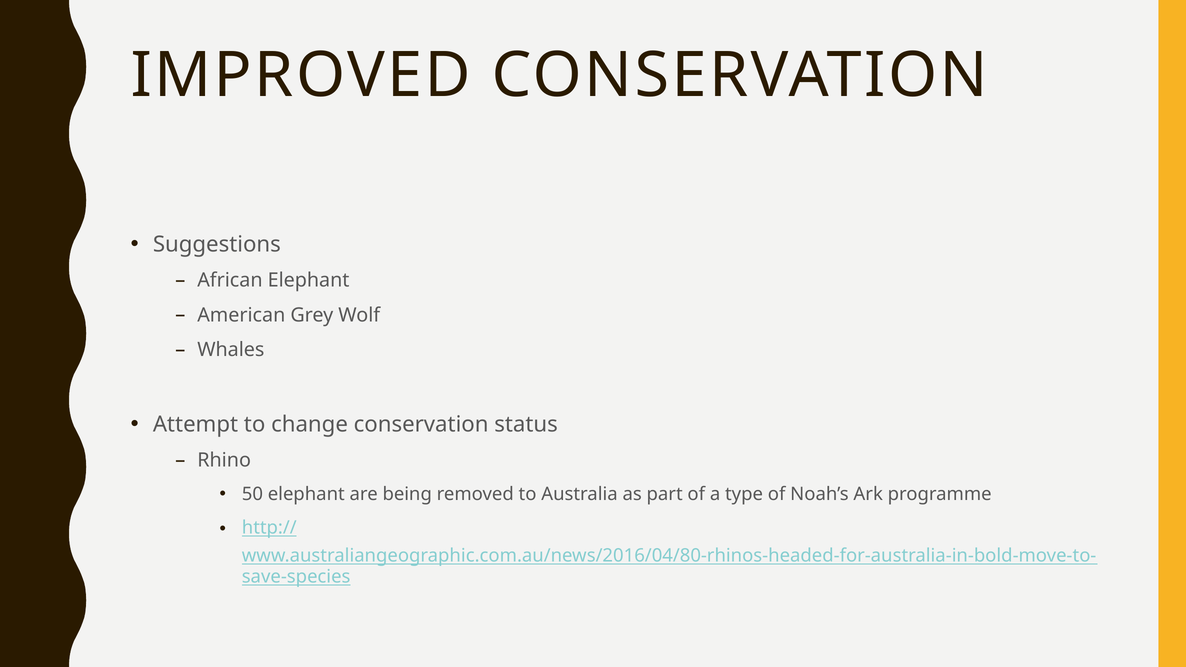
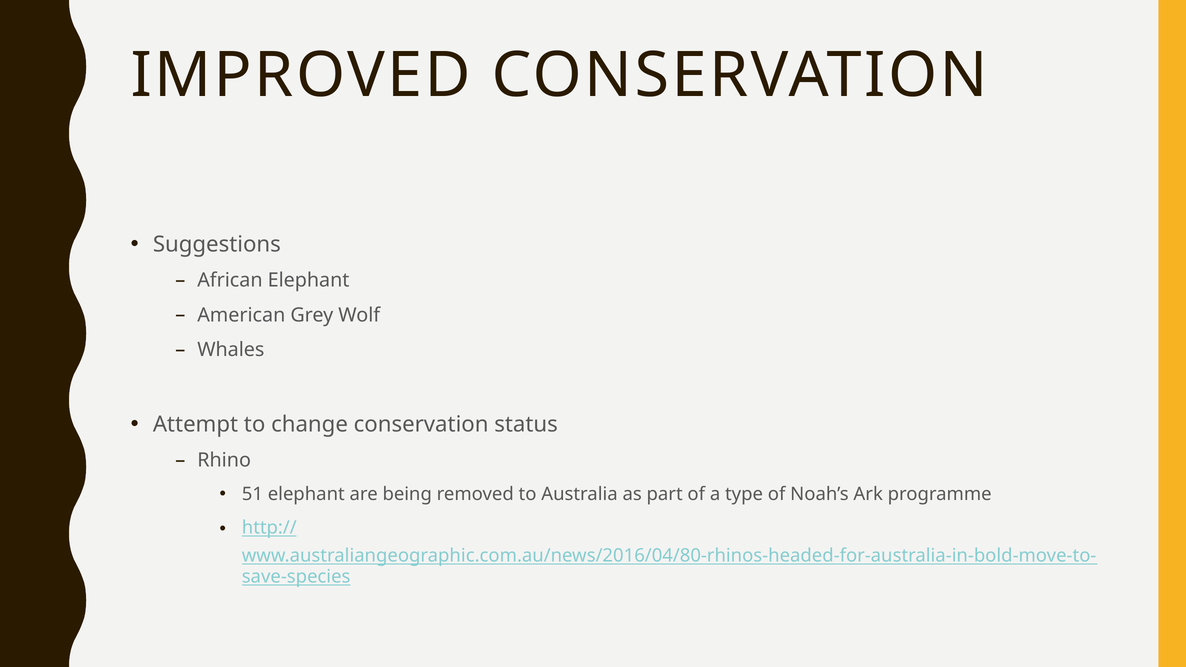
50: 50 -> 51
